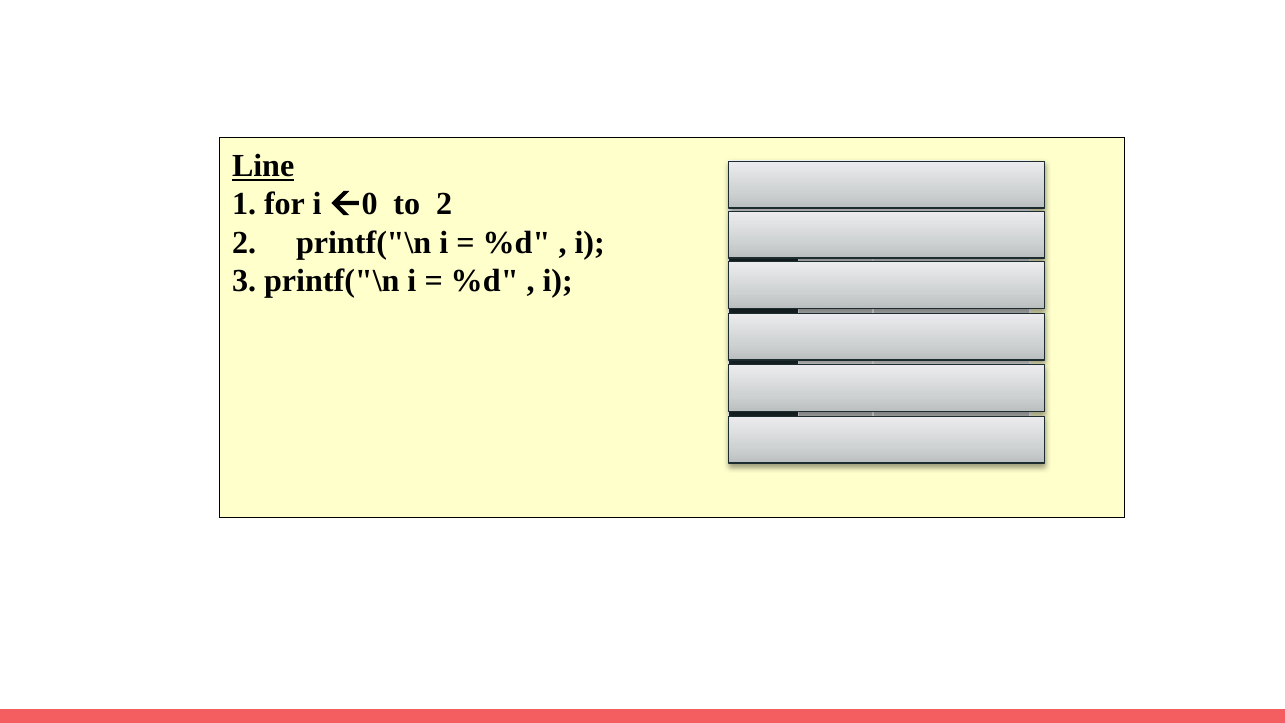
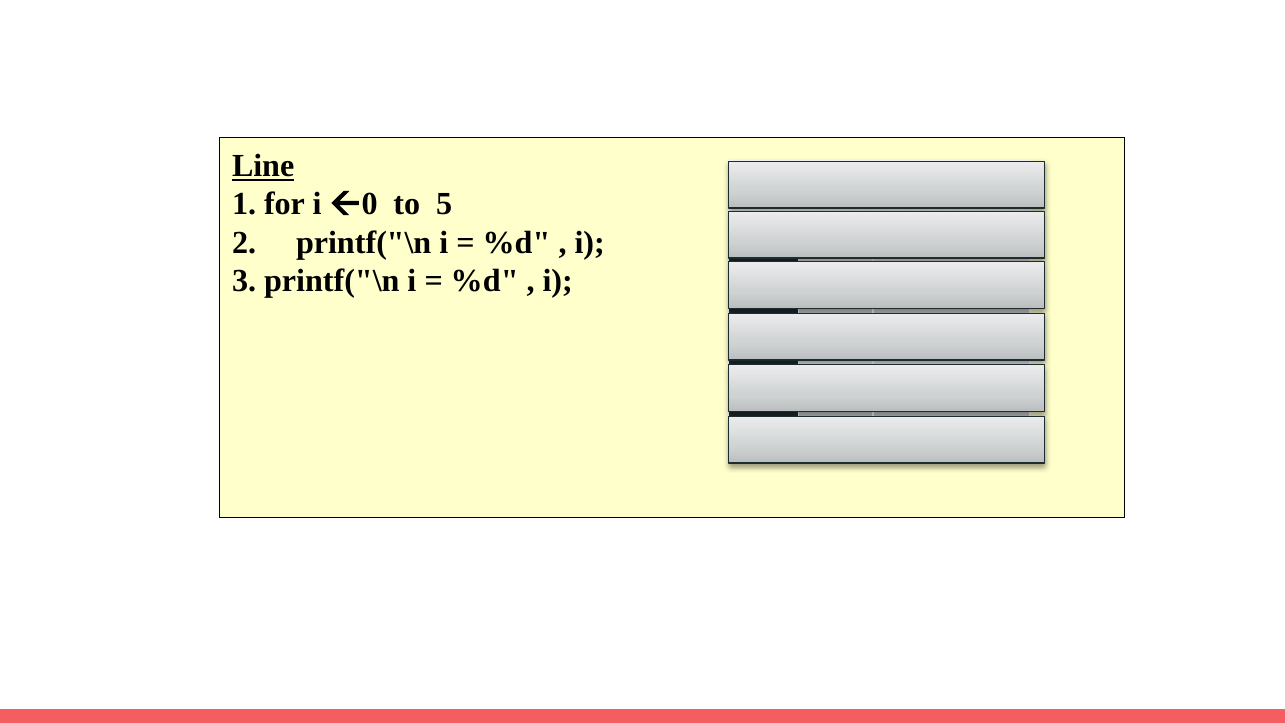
to 2: 2 -> 5
